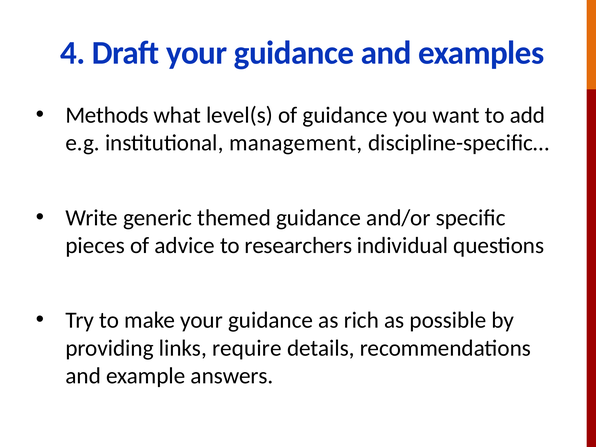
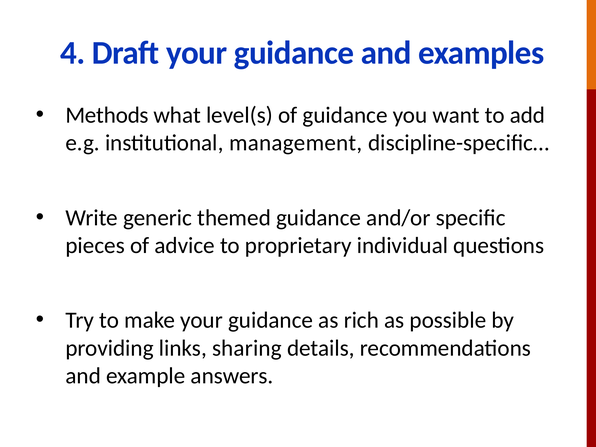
researchers: researchers -> proprietary
require: require -> sharing
